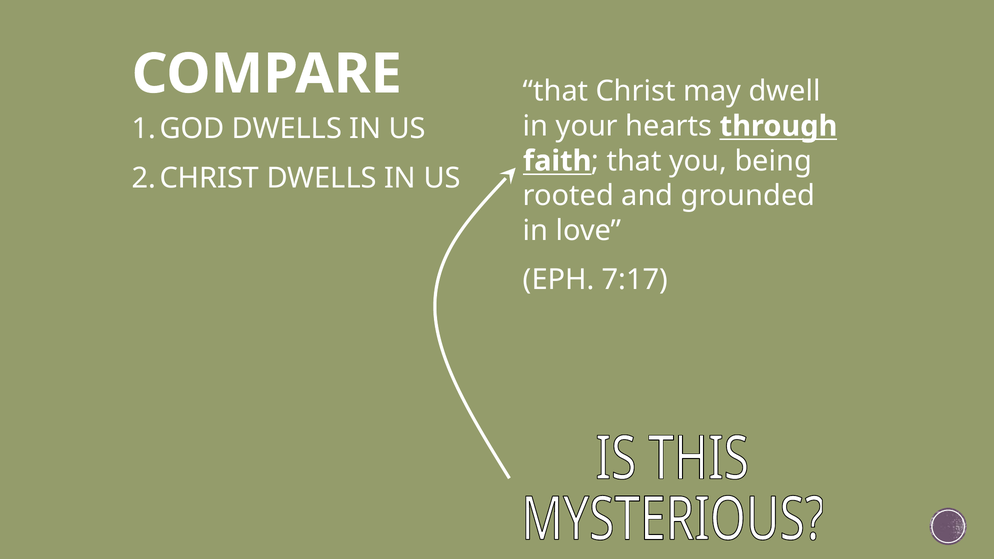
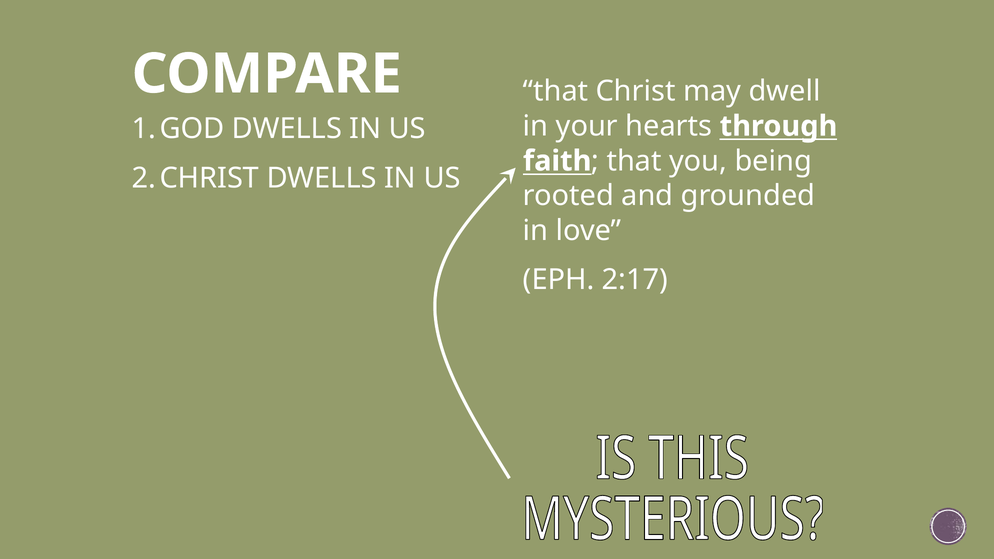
7:17: 7:17 -> 2:17
